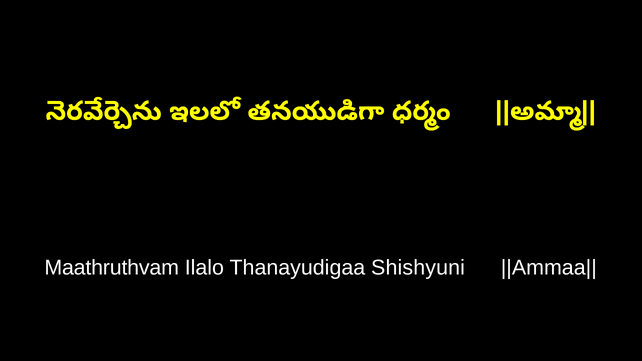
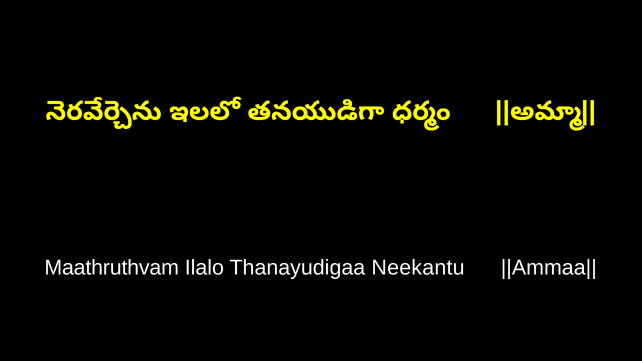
Shishyuni: Shishyuni -> Neekantu
